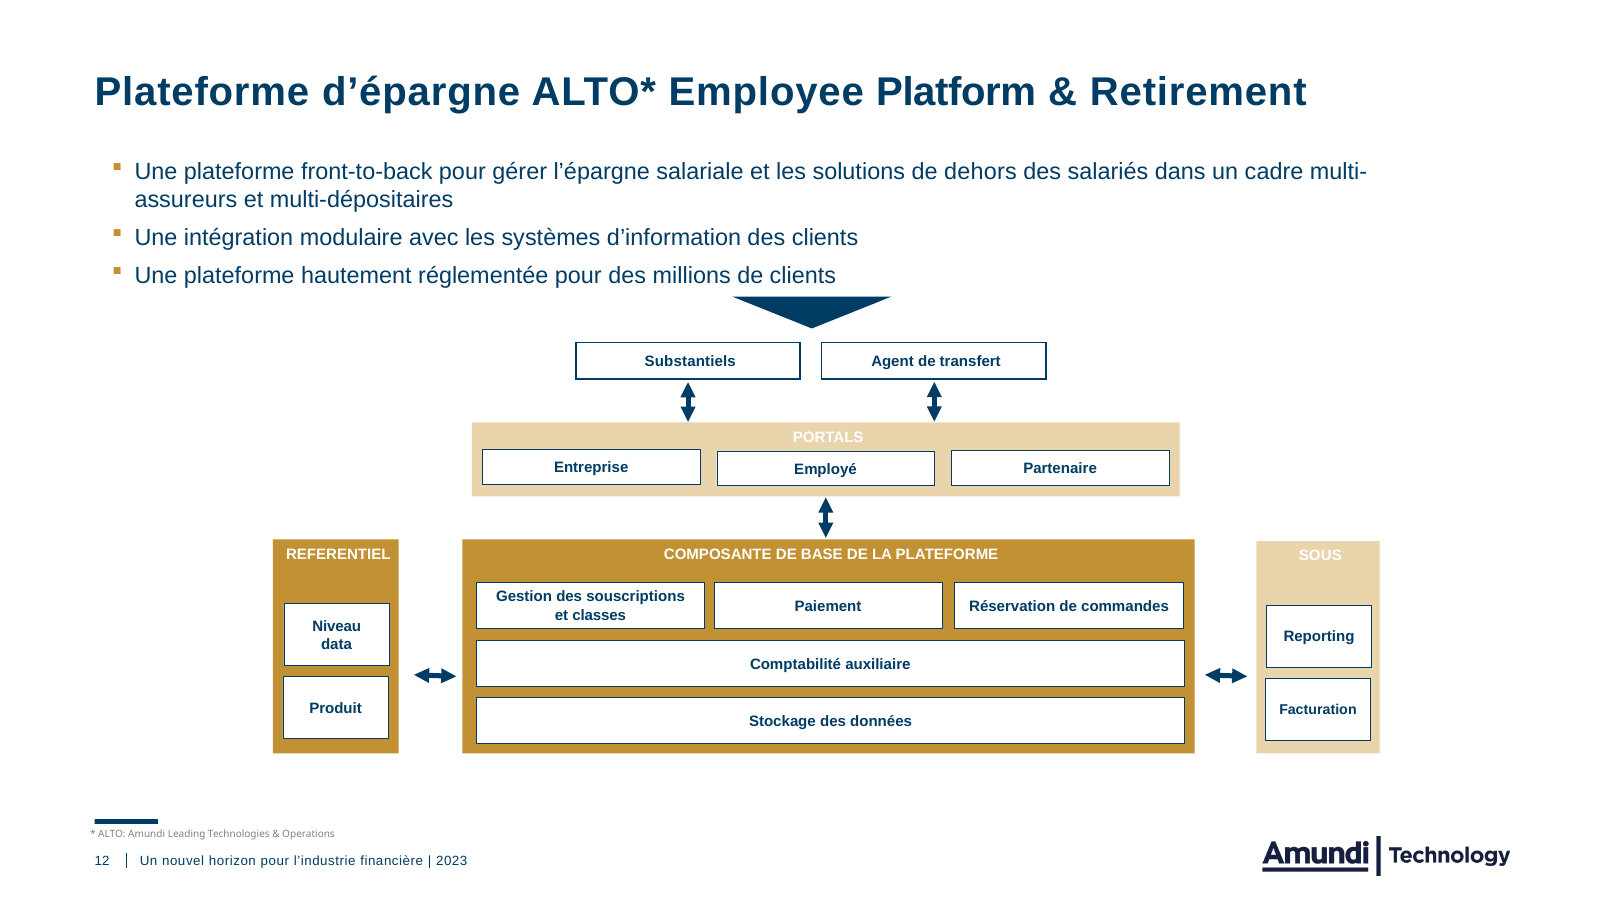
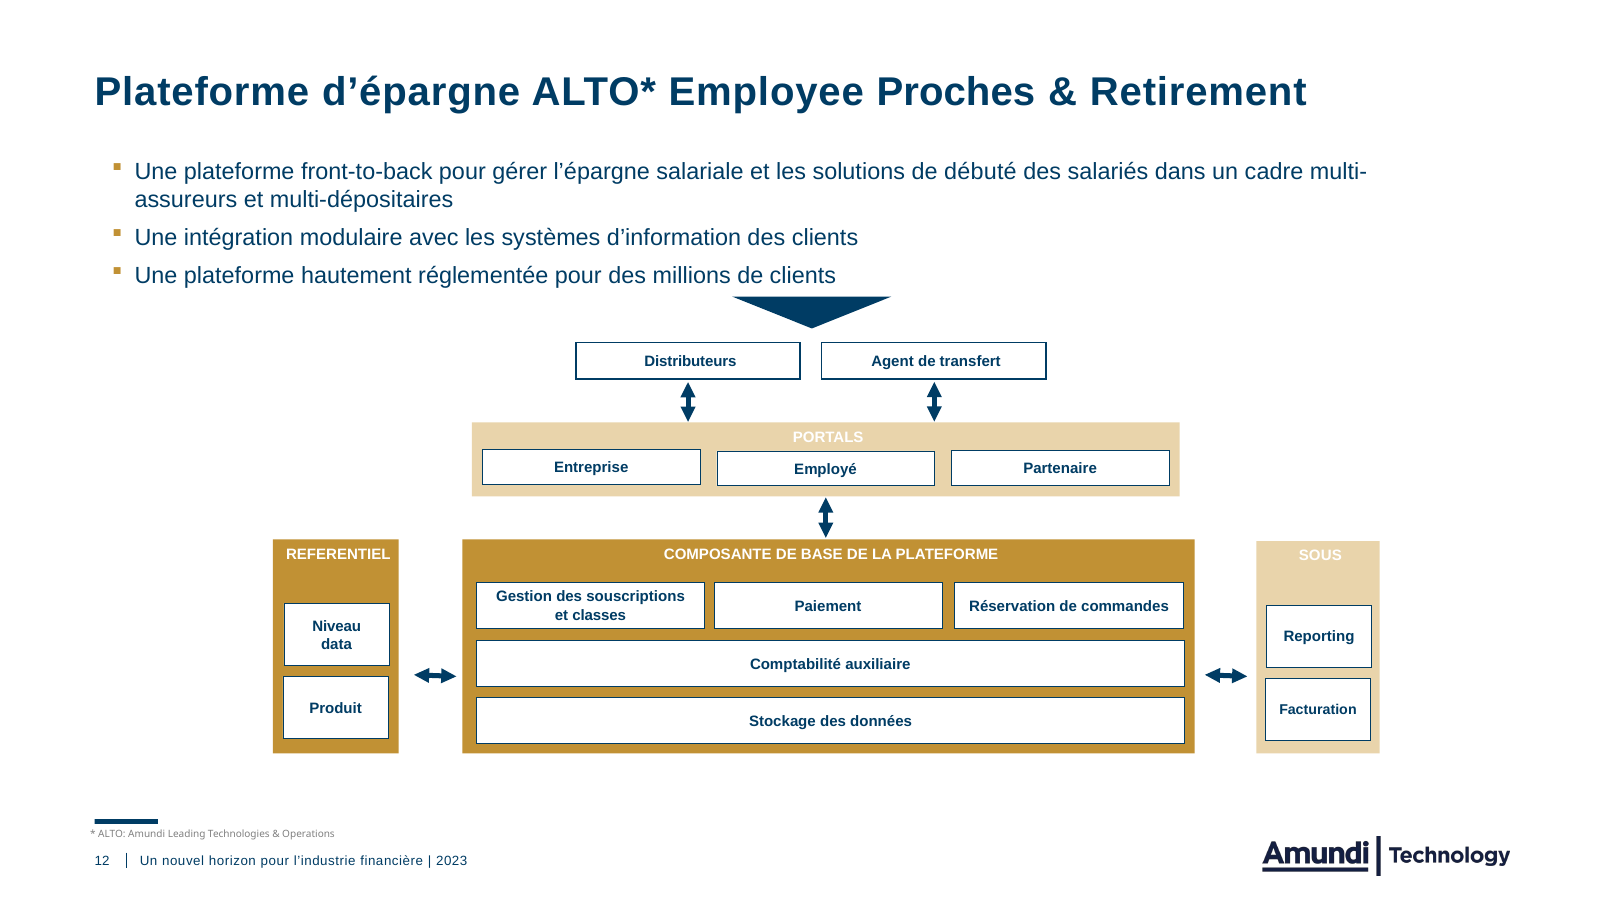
Platform: Platform -> Proches
dehors: dehors -> débuté
Substantiels: Substantiels -> Distributeurs
